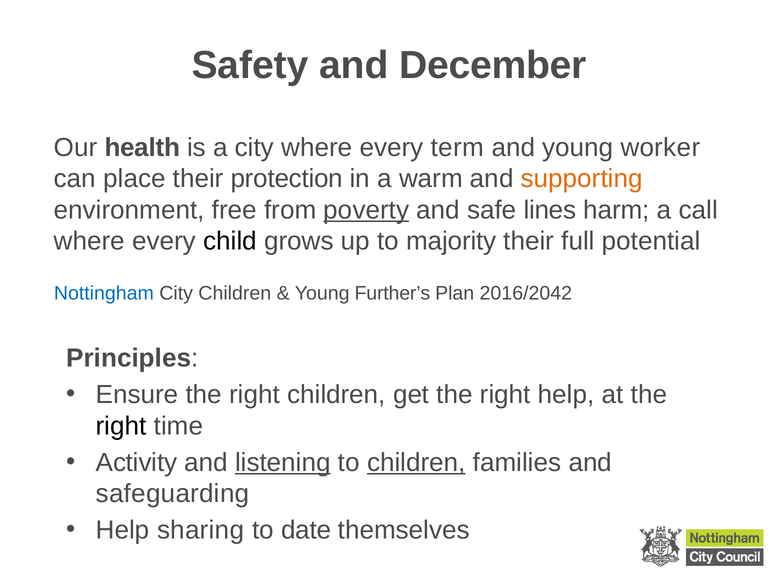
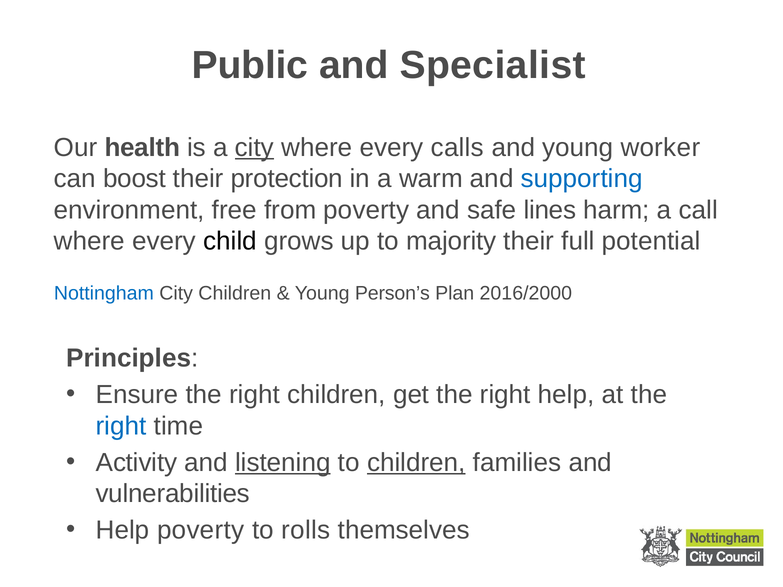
Safety: Safety -> Public
December: December -> Specialist
city at (254, 147) underline: none -> present
term: term -> calls
place: place -> boost
supporting colour: orange -> blue
poverty at (366, 210) underline: present -> none
Further’s: Further’s -> Person’s
2016/2042: 2016/2042 -> 2016/2000
right at (121, 426) colour: black -> blue
safeguarding: safeguarding -> vulnerabilities
Help sharing: sharing -> poverty
date: date -> rolls
